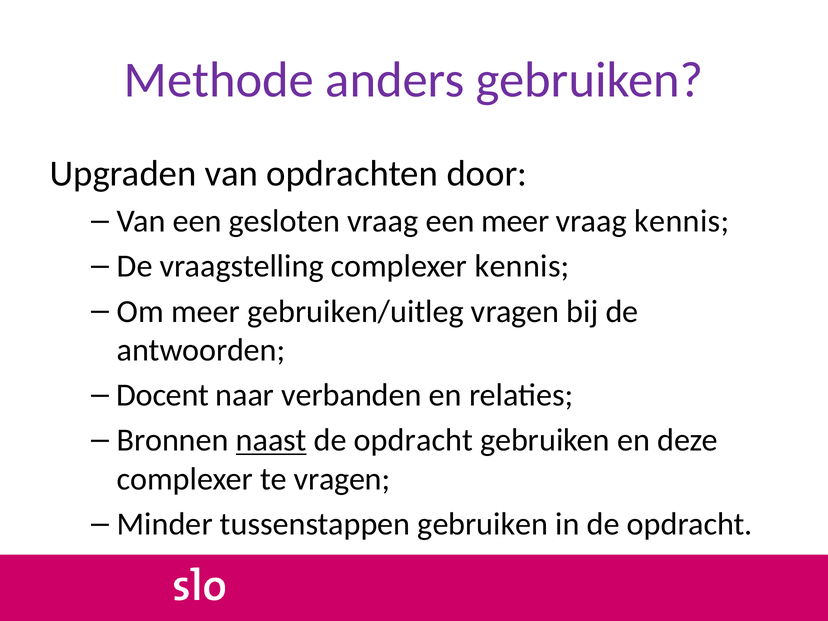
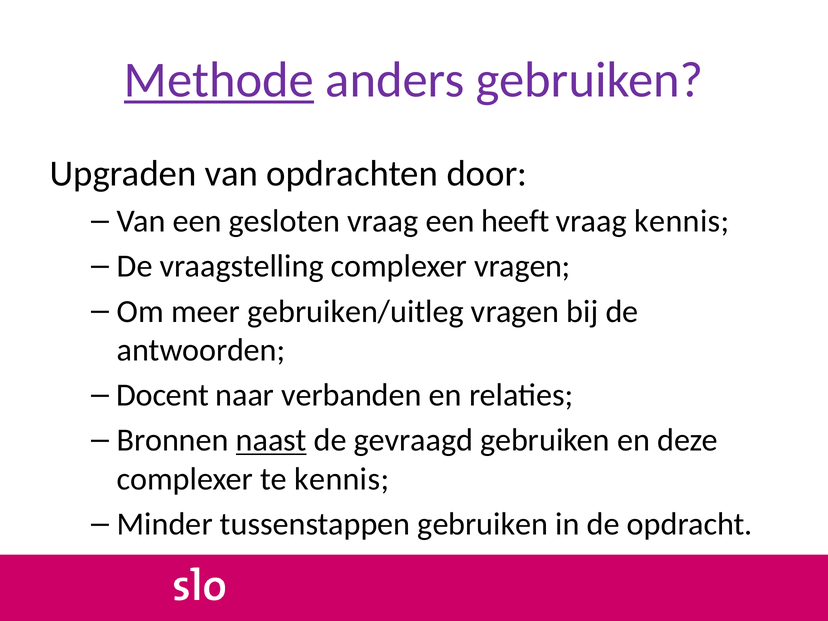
Methode underline: none -> present
een meer: meer -> heeft
complexer kennis: kennis -> vragen
opdracht at (413, 440): opdracht -> gevraagd
te vragen: vragen -> kennis
